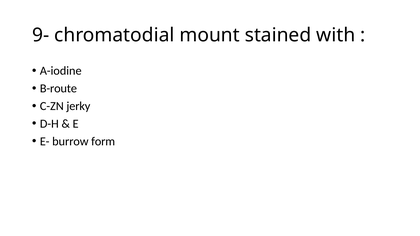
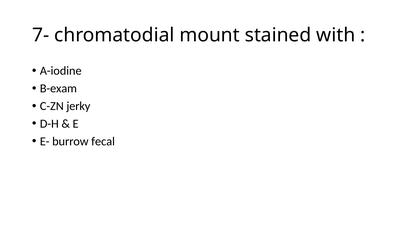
9-: 9- -> 7-
B-route: B-route -> B-exam
form: form -> fecal
